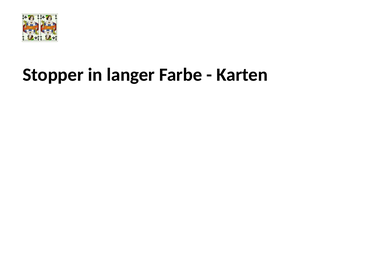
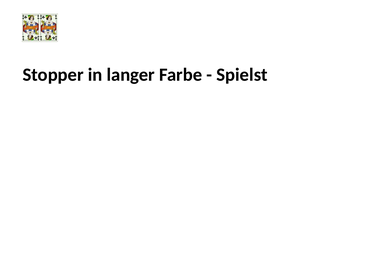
Karten: Karten -> Spielst
